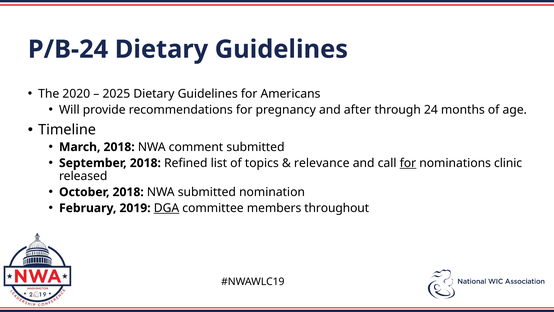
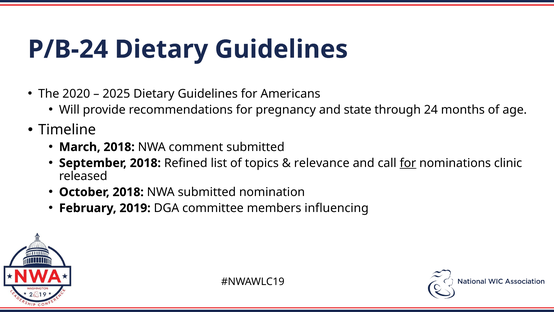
after: after -> state
DGA underline: present -> none
throughout: throughout -> influencing
